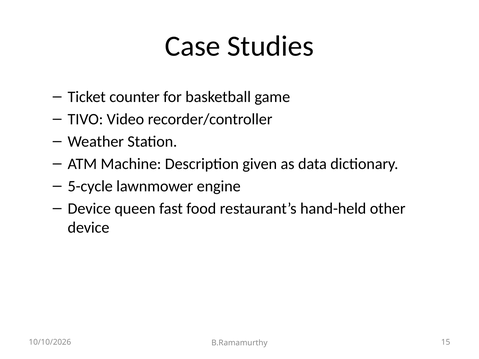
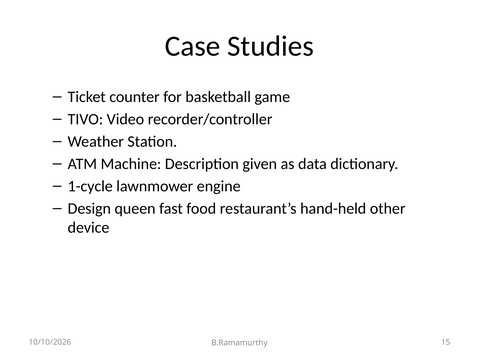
5-cycle: 5-cycle -> 1-cycle
Device at (89, 209): Device -> Design
